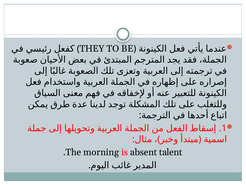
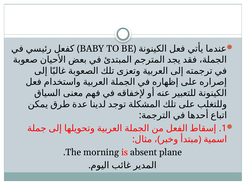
THEY: THEY -> BABY
talent: talent -> plane
